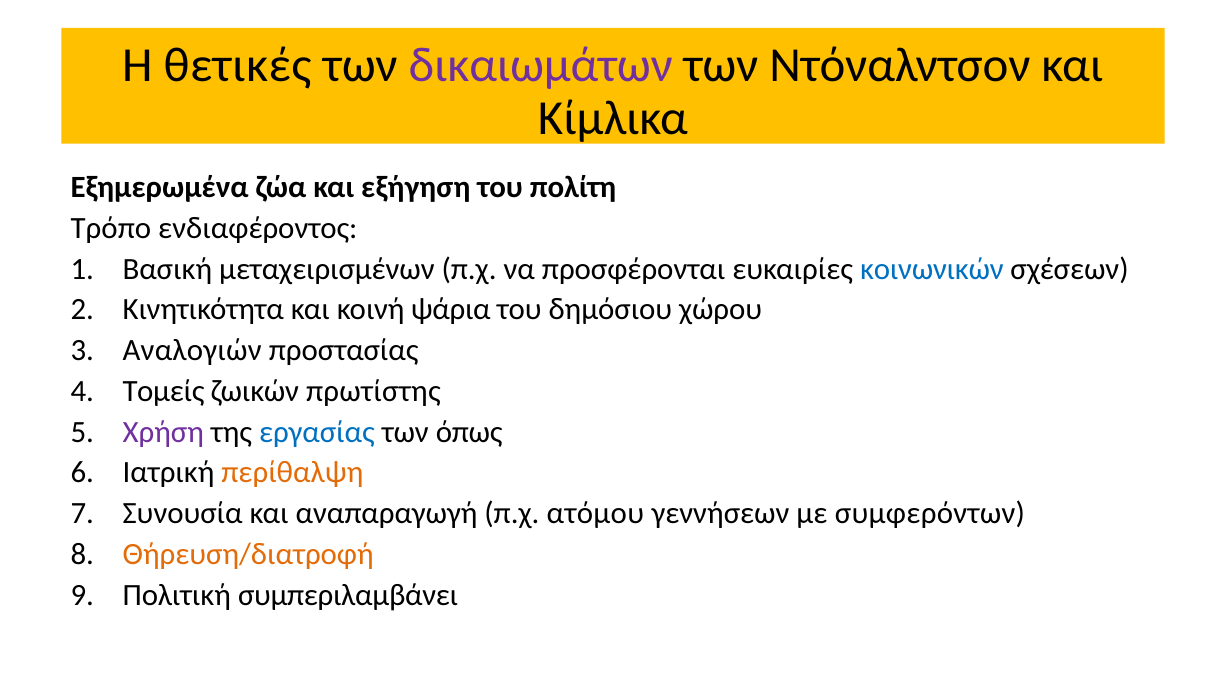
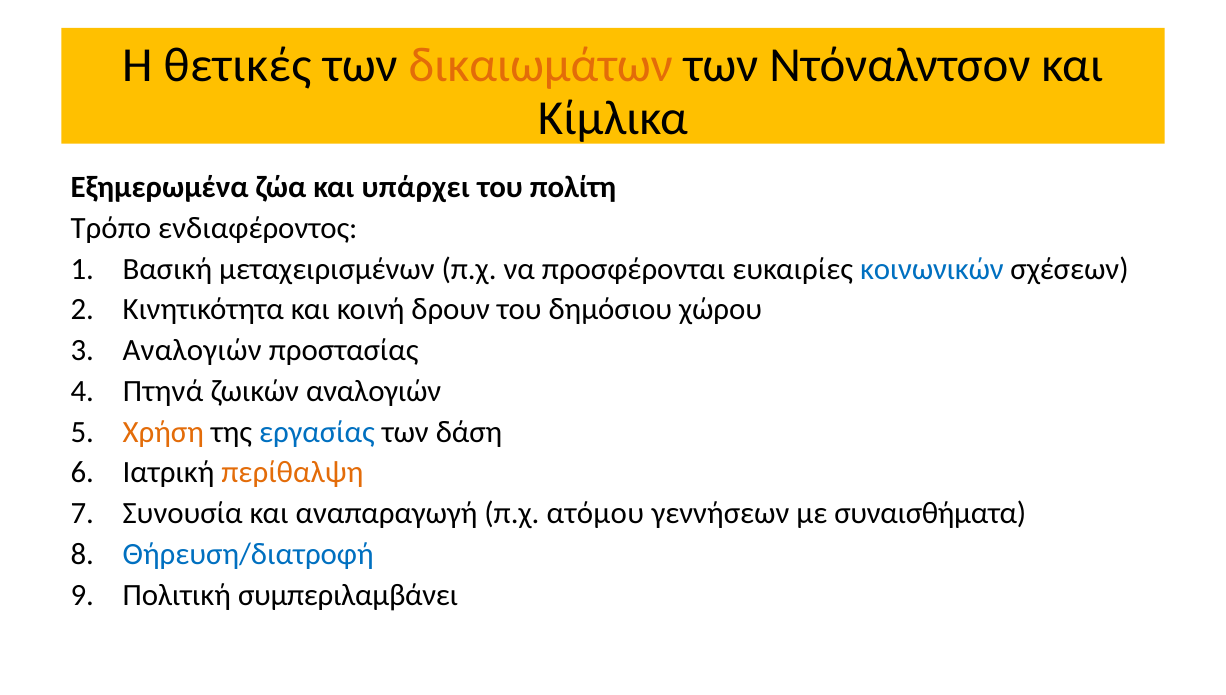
δικαιωμάτων colour: purple -> orange
εξήγηση: εξήγηση -> υπάρχει
ψάρια: ψάρια -> δρουν
Τομείς: Τομείς -> Πτηνά
ζωικών πρωτίστης: πρωτίστης -> αναλογιών
Χρήση colour: purple -> orange
όπως: όπως -> δάση
συμφερόντων: συμφερόντων -> συναισθήματα
Θήρευση/διατροφή colour: orange -> blue
